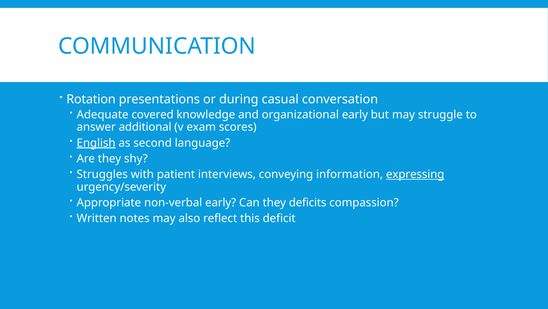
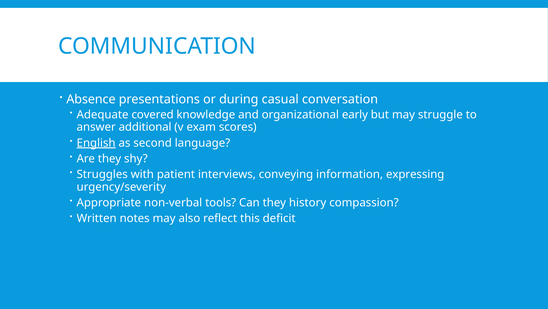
Rotation: Rotation -> Absence
expressing underline: present -> none
non-verbal early: early -> tools
deficits: deficits -> history
